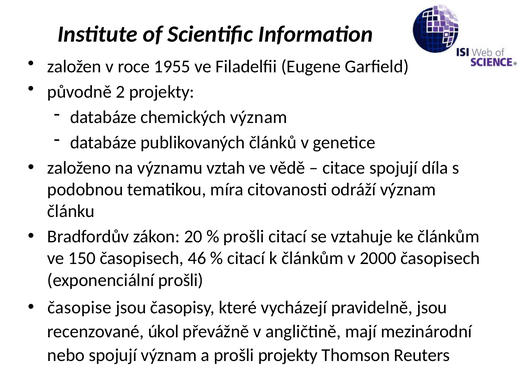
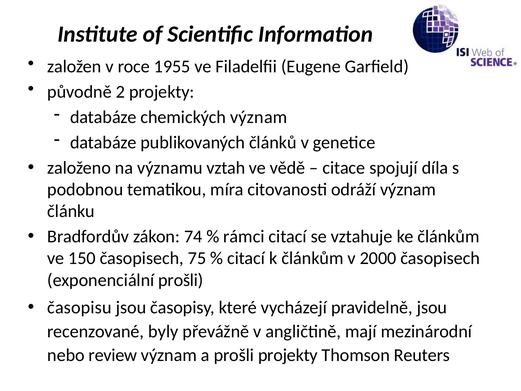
20: 20 -> 74
prošli at (244, 236): prošli -> rámci
46: 46 -> 75
časopise: časopise -> časopisu
úkol: úkol -> byly
nebo spojují: spojují -> review
